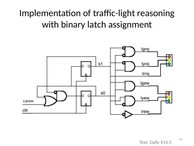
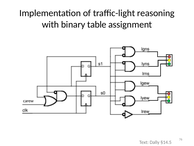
latch: latch -> table
